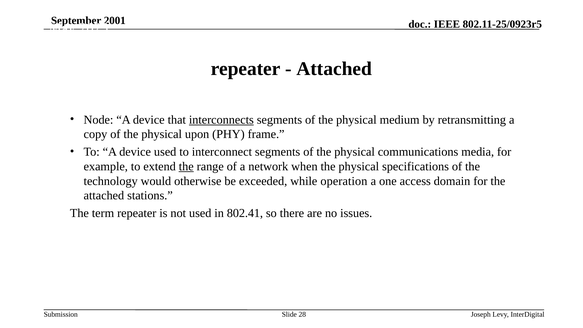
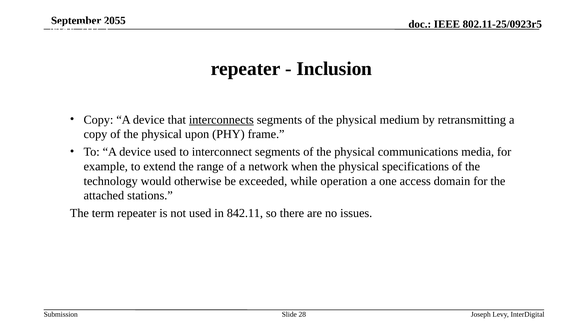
2001: 2001 -> 2055
Attached at (334, 69): Attached -> Inclusion
Node at (98, 120): Node -> Copy
the at (186, 166) underline: present -> none
802.41: 802.41 -> 842.11
